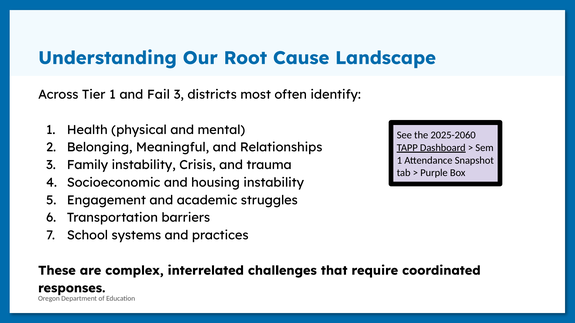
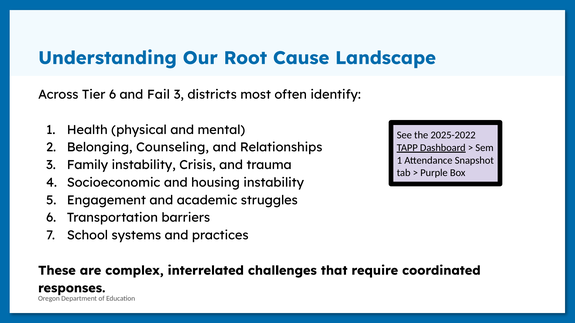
Tier 1: 1 -> 6
2025-2060: 2025-2060 -> 2025-2022
Meaningful: Meaningful -> Counseling
